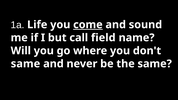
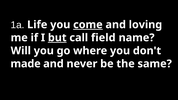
sound: sound -> loving
but underline: none -> present
same at (25, 64): same -> made
